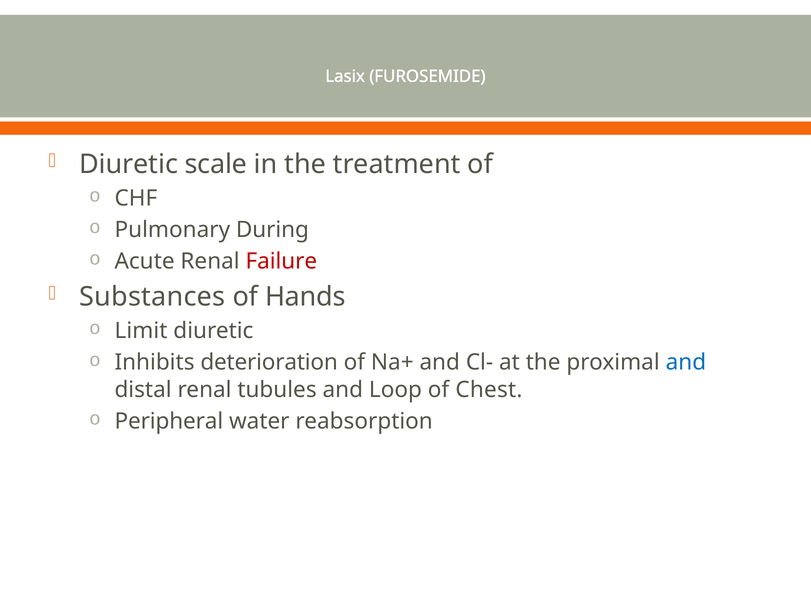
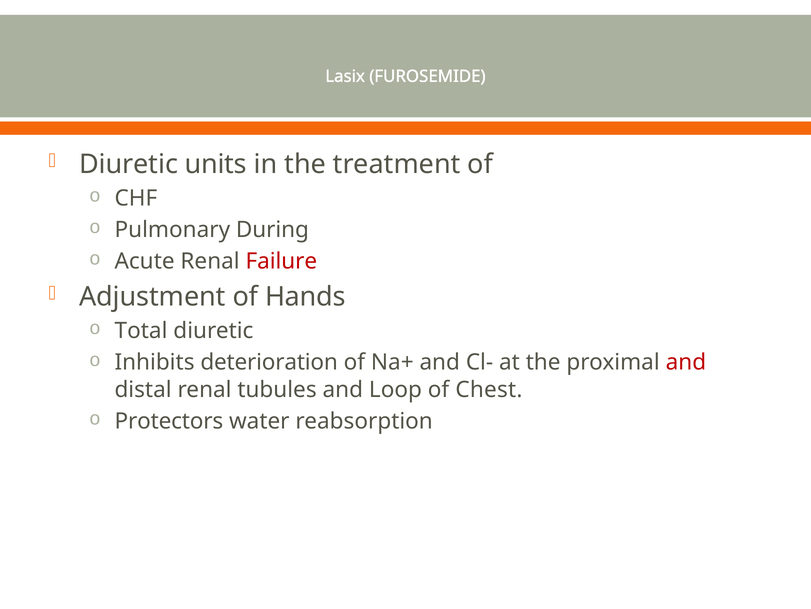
scale: scale -> units
Substances: Substances -> Adjustment
Limit: Limit -> Total
and at (686, 362) colour: blue -> red
Peripheral: Peripheral -> Protectors
